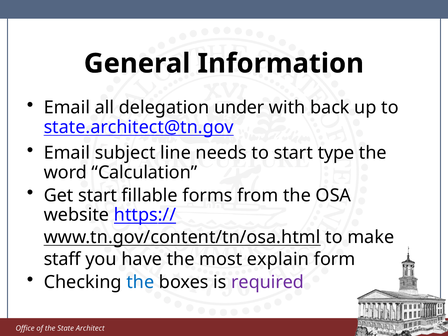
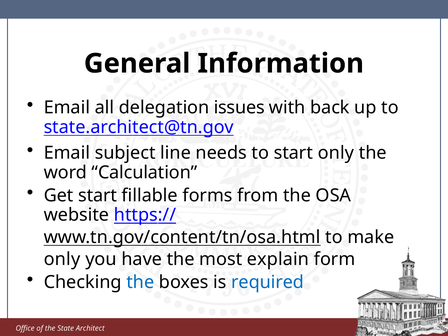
under: under -> issues
start type: type -> only
staff at (62, 259): staff -> only
required colour: purple -> blue
